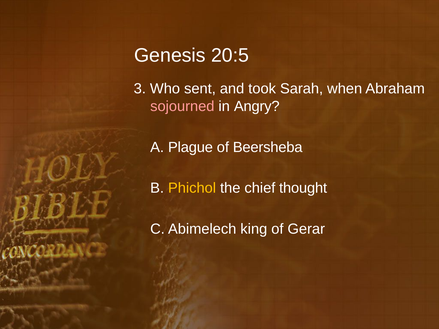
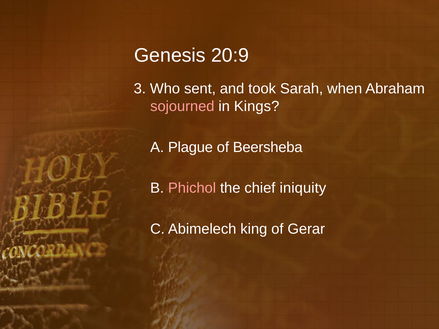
20:5: 20:5 -> 20:9
Angry: Angry -> Kings
Phichol colour: yellow -> pink
thought: thought -> iniquity
